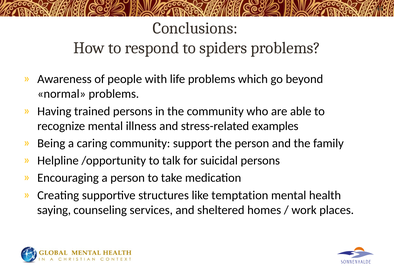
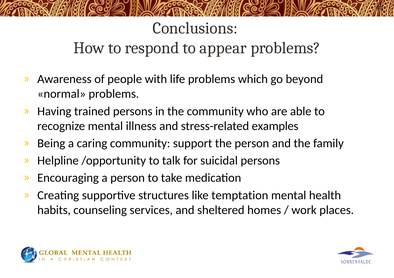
spiders: spiders -> appear
saying: saying -> habits
